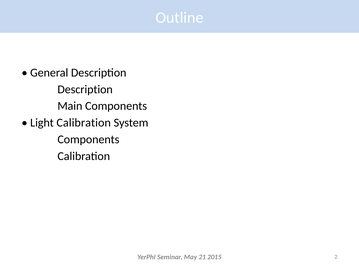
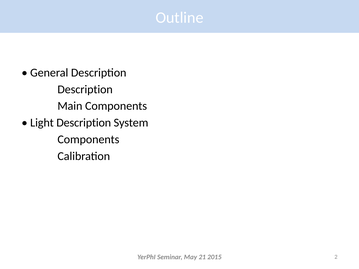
Light Calibration: Calibration -> Description
